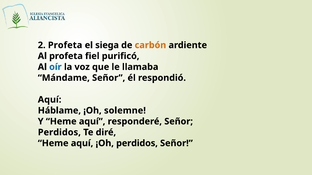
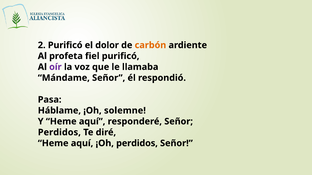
2 Profeta: Profeta -> Purificó
siega: siega -> dolor
oír colour: blue -> purple
Aquí at (50, 100): Aquí -> Pasa
